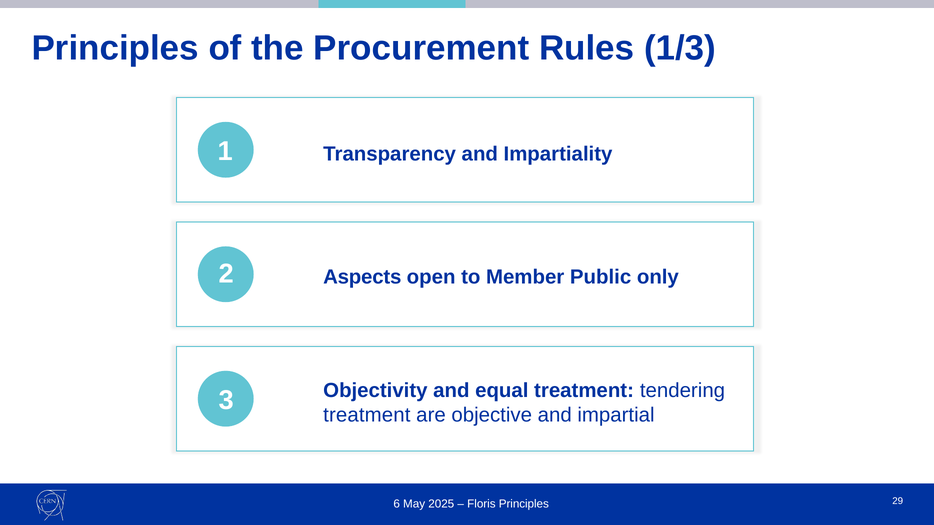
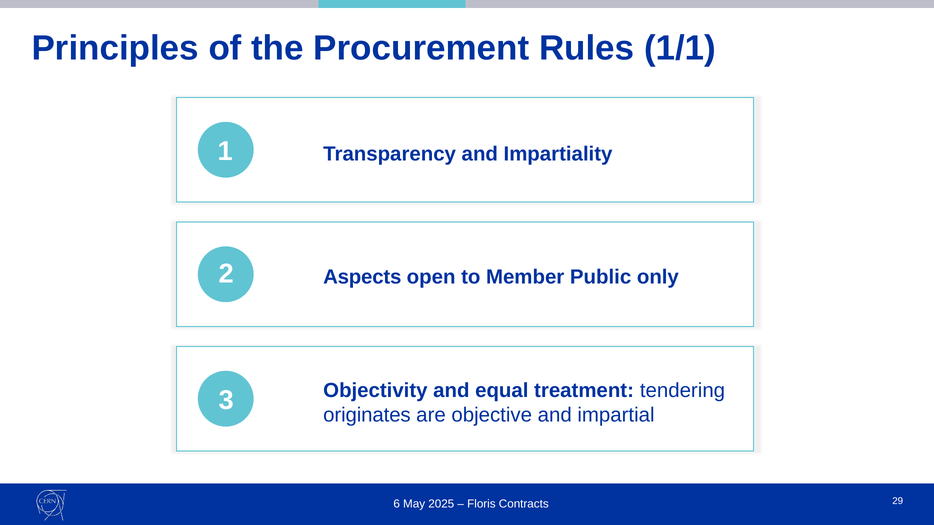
1/3: 1/3 -> 1/1
treatment at (367, 415): treatment -> originates
Floris Principles: Principles -> Contracts
